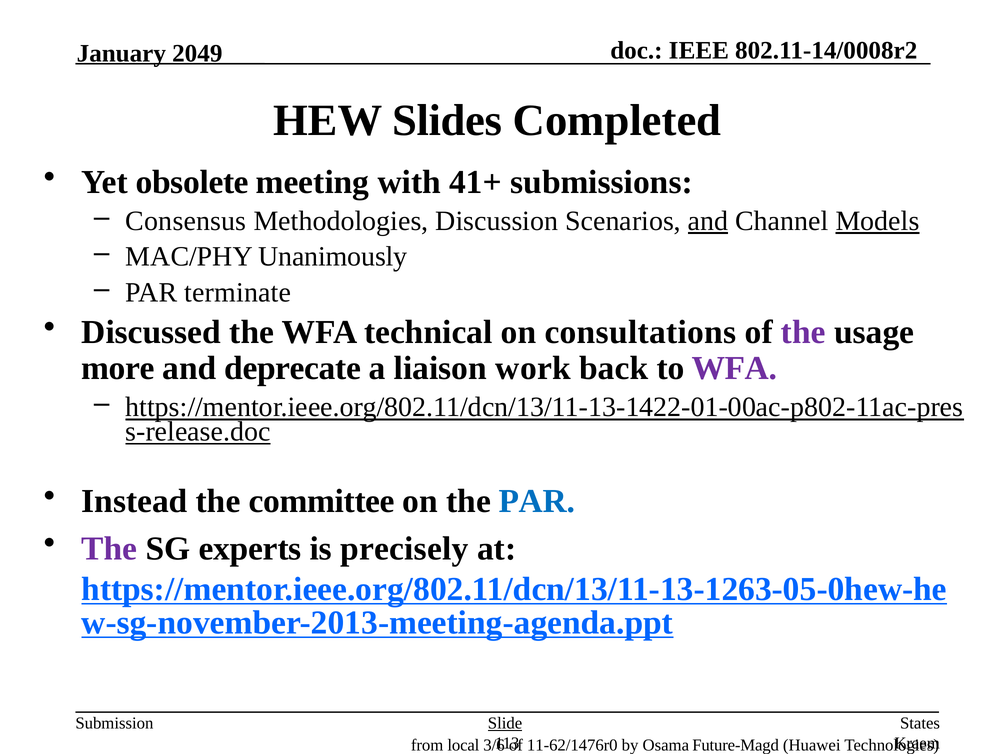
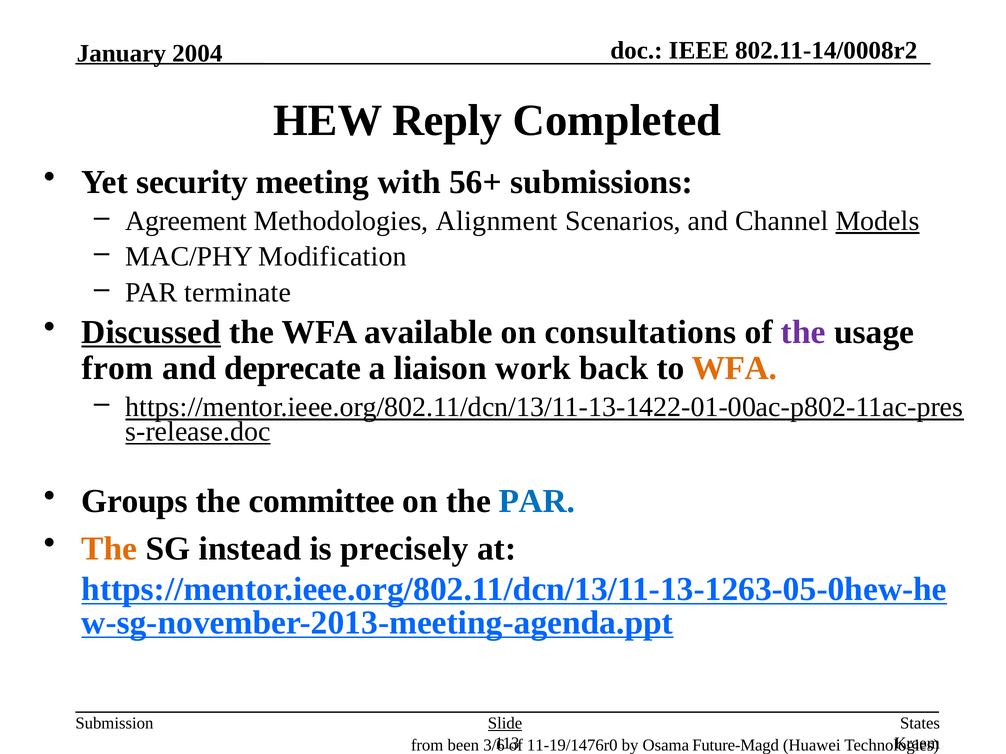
2049: 2049 -> 2004
Slides: Slides -> Reply
obsolete: obsolete -> security
41+: 41+ -> 56+
Consensus: Consensus -> Agreement
Discussion: Discussion -> Alignment
and at (708, 221) underline: present -> none
Unanimously: Unanimously -> Modification
Discussed underline: none -> present
technical: technical -> available
more at (118, 369): more -> from
WFA at (734, 369) colour: purple -> orange
Instead: Instead -> Groups
The at (109, 549) colour: purple -> orange
experts: experts -> instead
local: local -> been
11-62/1476r0: 11-62/1476r0 -> 11-19/1476r0
